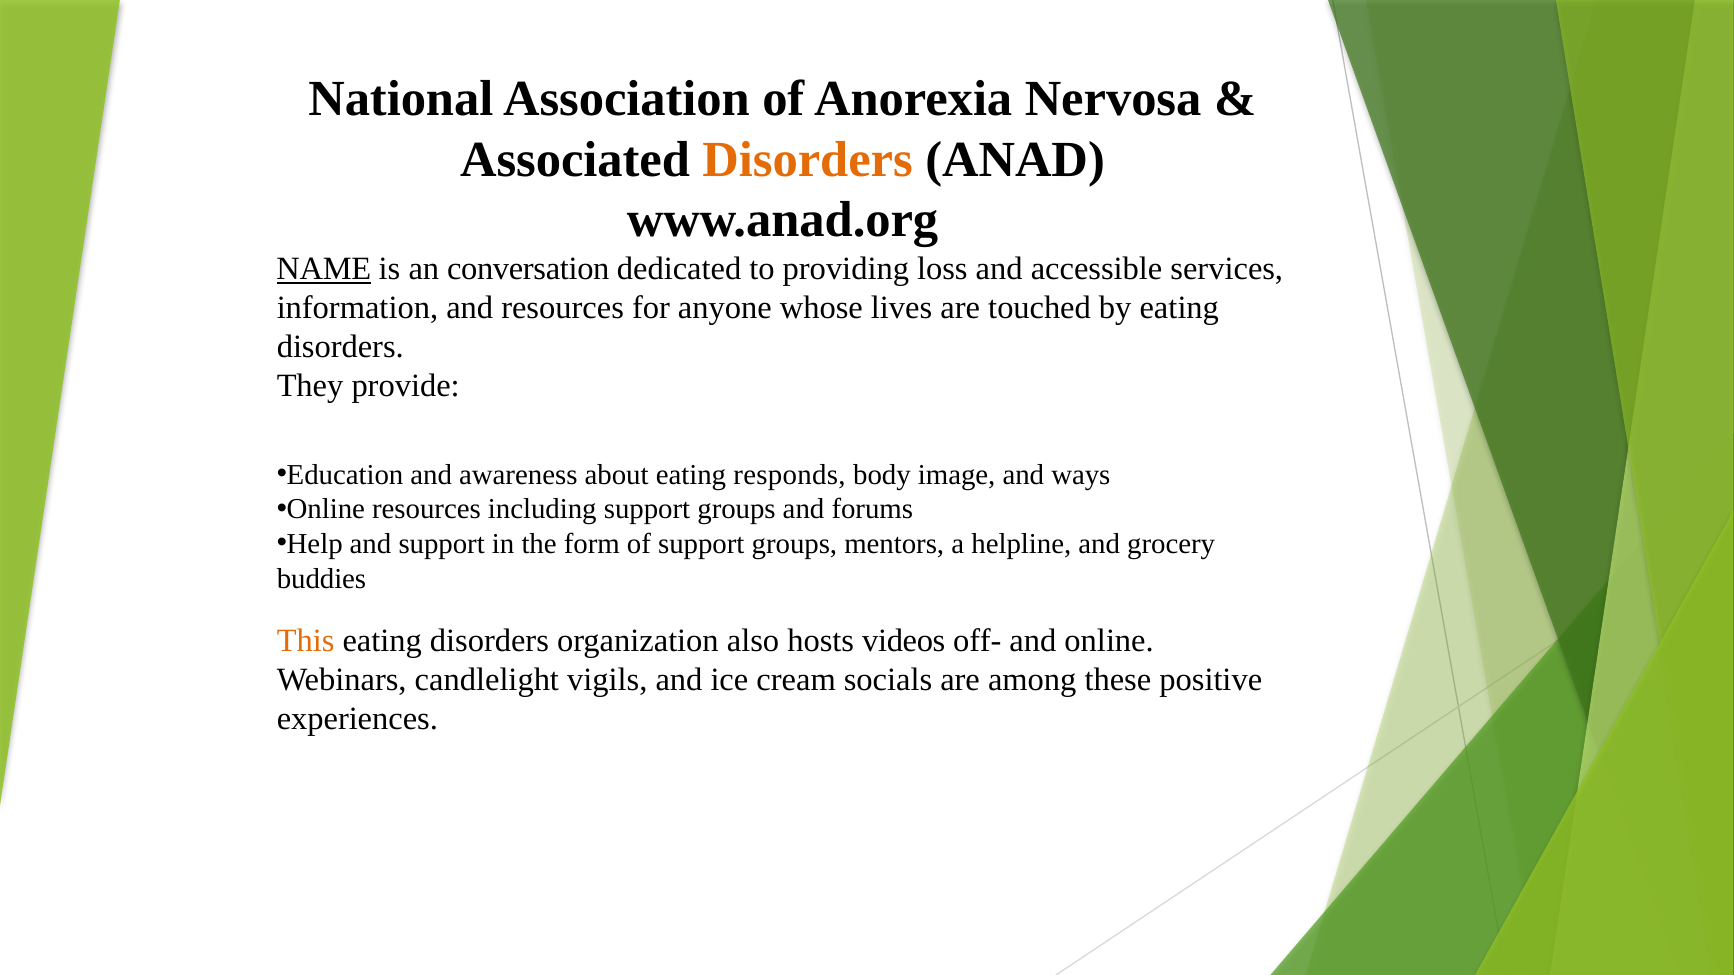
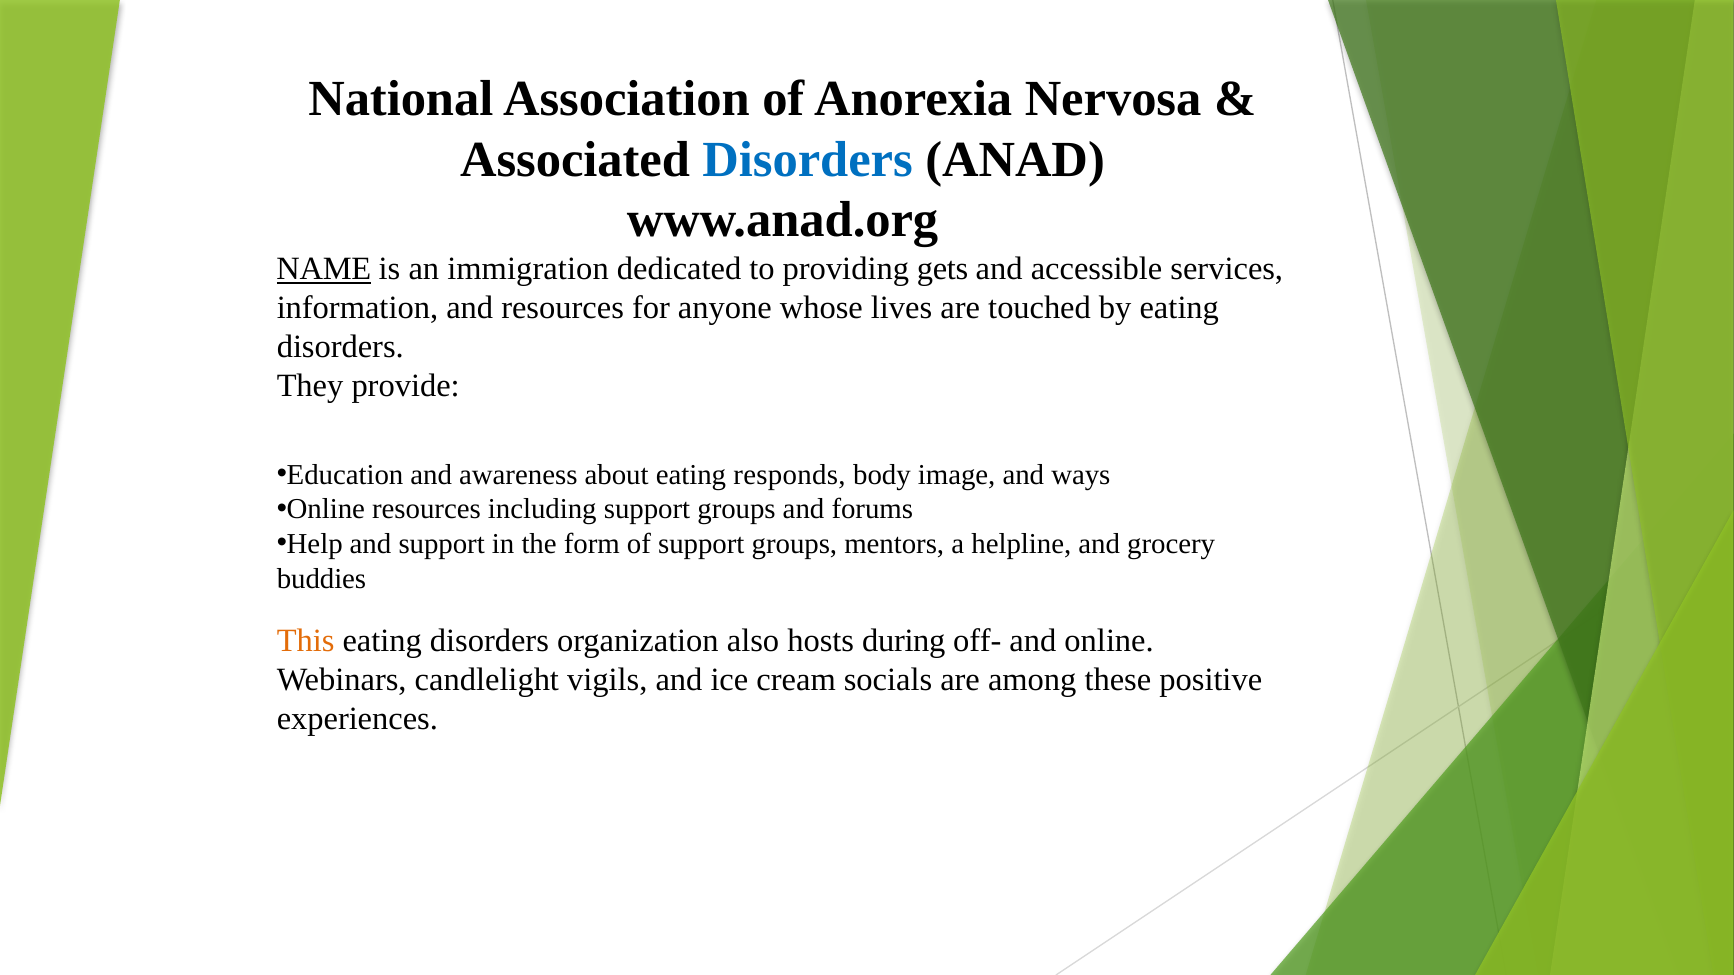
Disorders at (808, 160) colour: orange -> blue
conversation: conversation -> immigration
loss: loss -> gets
videos: videos -> during
